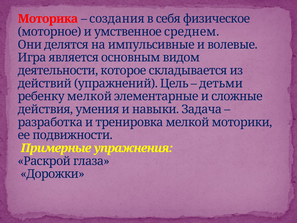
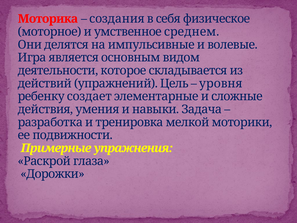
детьми: детьми -> уровня
ребенку мелкой: мелкой -> создает
